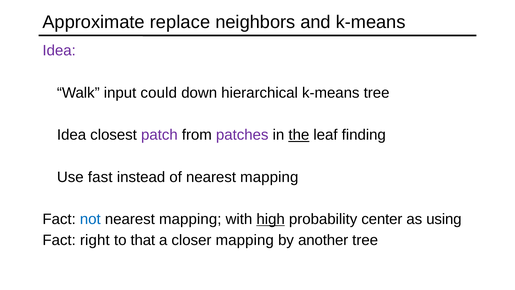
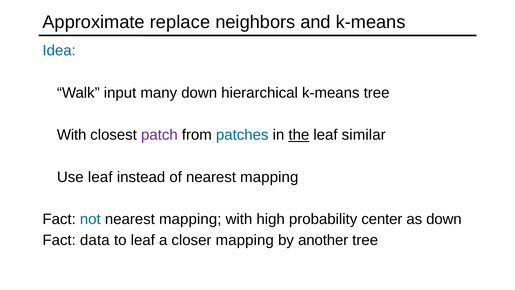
Idea at (59, 51) colour: purple -> blue
could: could -> many
Idea at (72, 135): Idea -> With
patches colour: purple -> blue
finding: finding -> similar
Use fast: fast -> leaf
high underline: present -> none
as using: using -> down
right: right -> data
to that: that -> leaf
